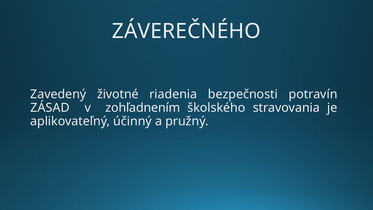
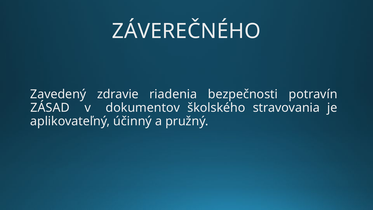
životné: životné -> zdravie
zohľadnením: zohľadnením -> dokumentov
